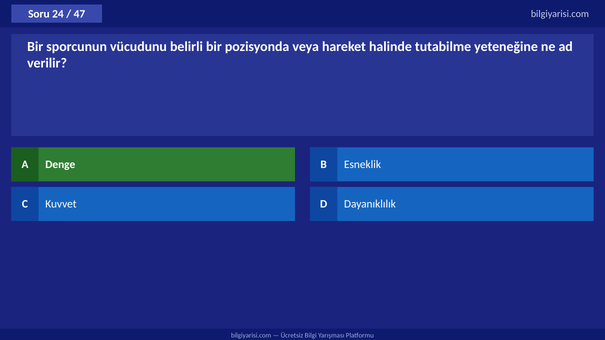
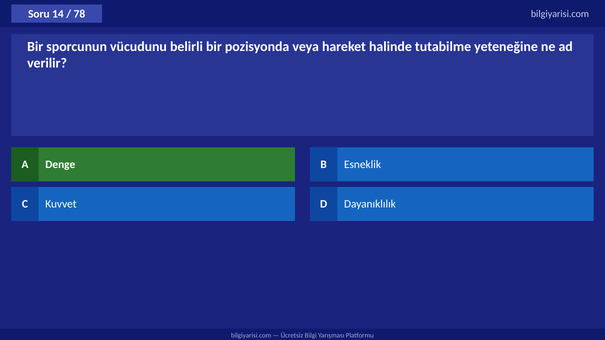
24: 24 -> 14
47: 47 -> 78
